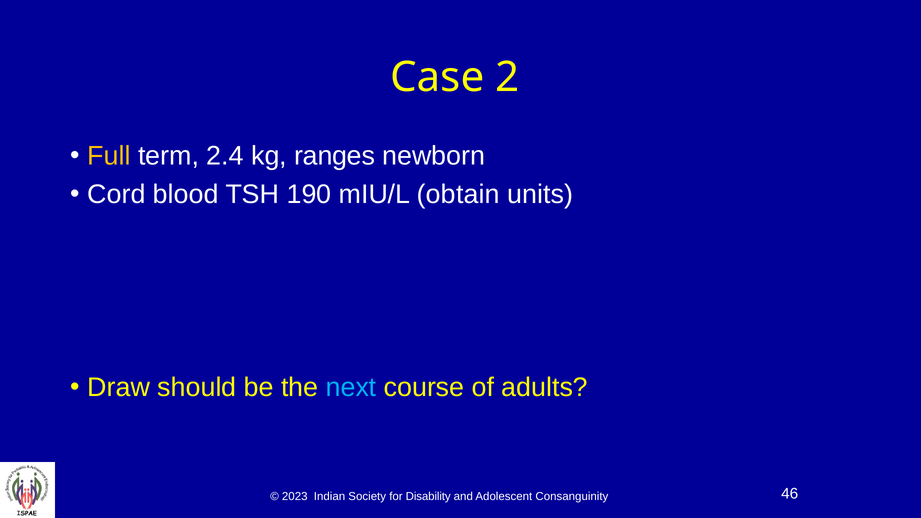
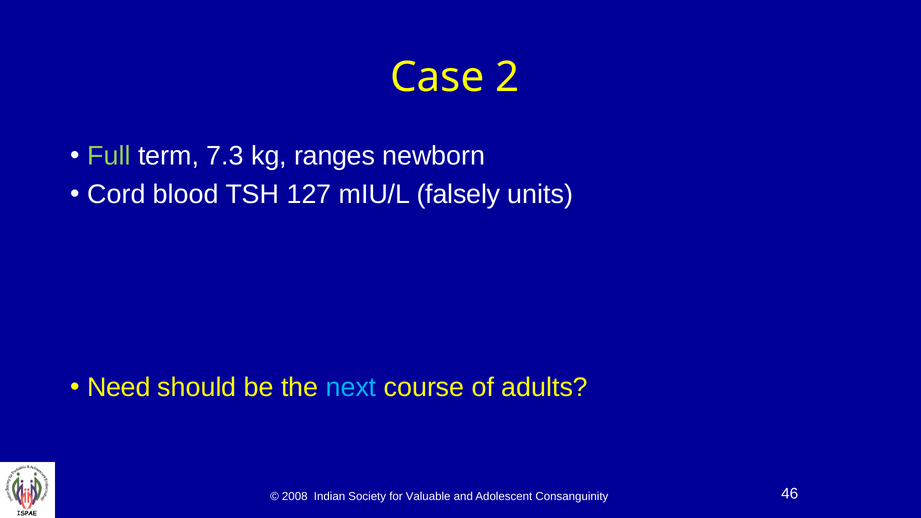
Full colour: yellow -> light green
2.4: 2.4 -> 7.3
190: 190 -> 127
obtain: obtain -> falsely
Draw: Draw -> Need
2023: 2023 -> 2008
Disability: Disability -> Valuable
